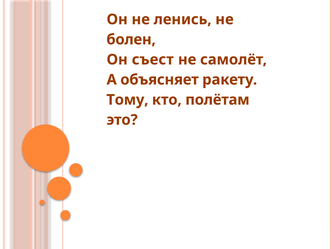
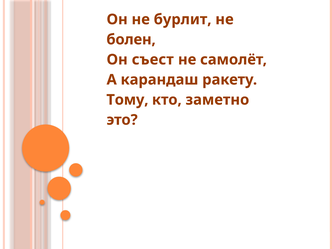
ленись: ленись -> бурлит
объясняет: объясняет -> карандаш
полётам: полётам -> заметно
